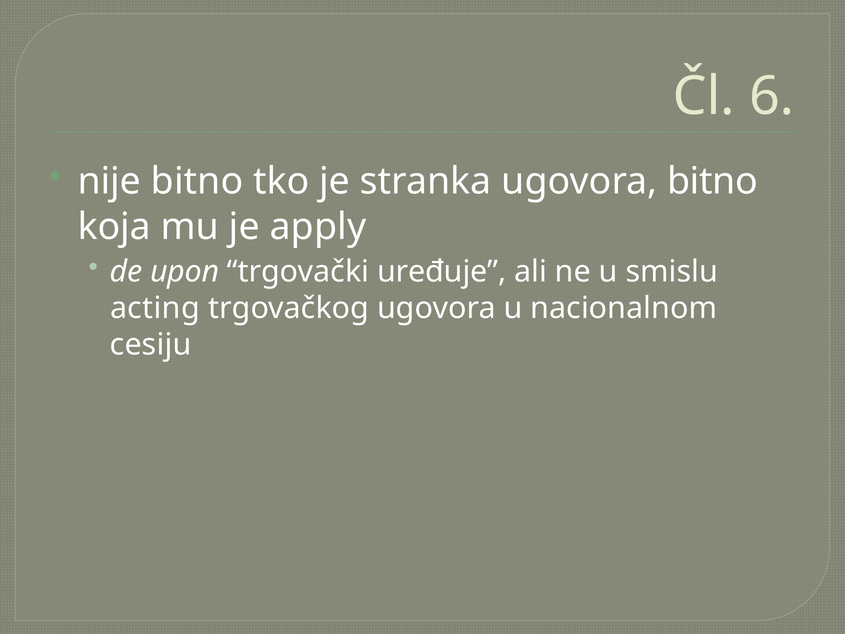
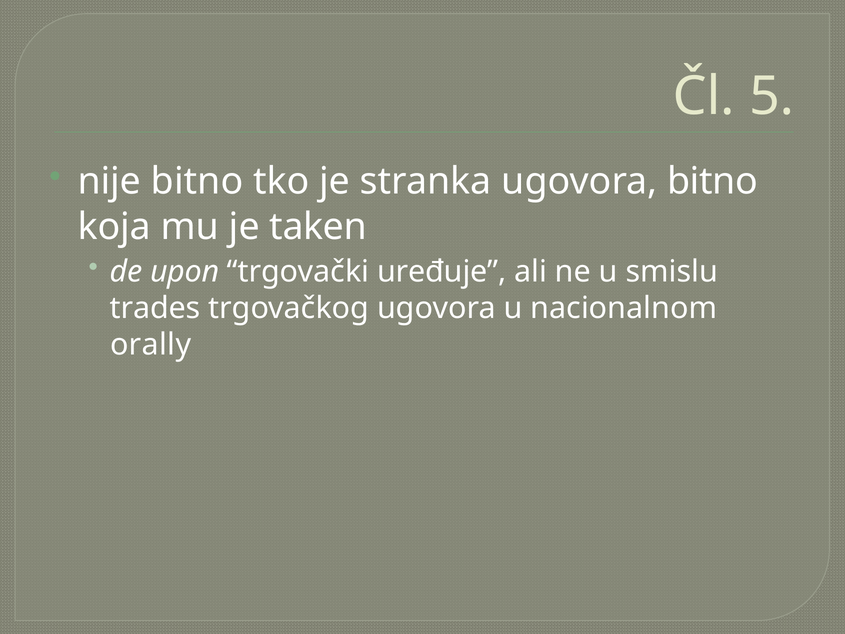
6: 6 -> 5
apply: apply -> taken
acting: acting -> trades
cesiju: cesiju -> orally
